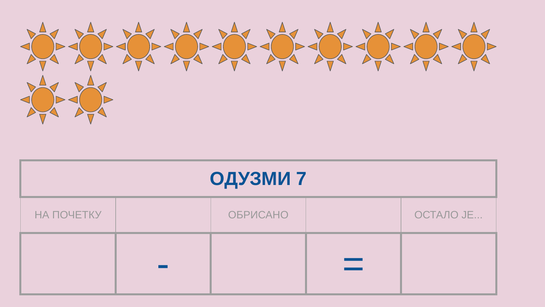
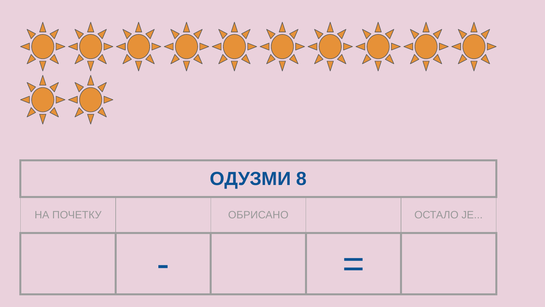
7: 7 -> 8
